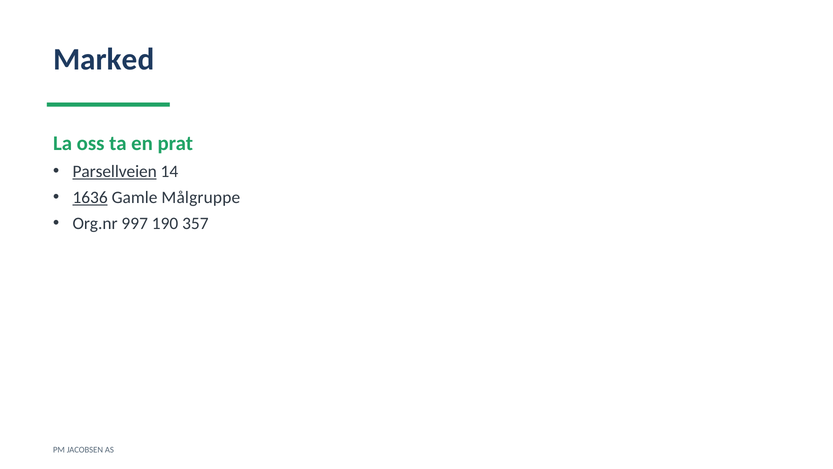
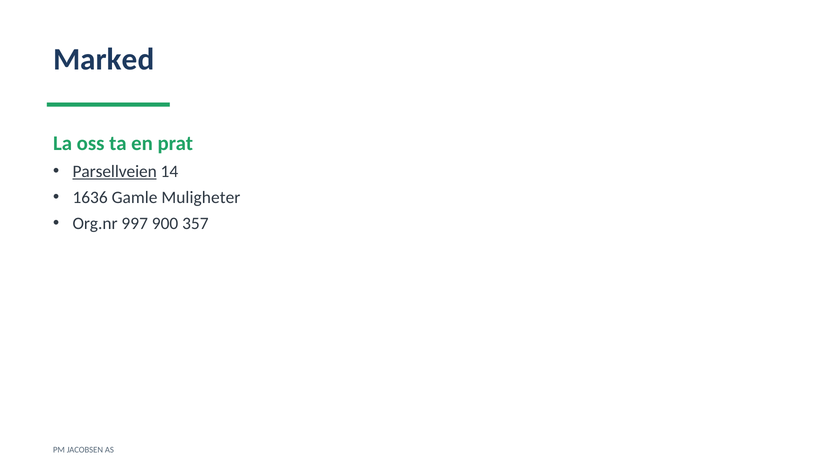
1636 underline: present -> none
Målgruppe: Målgruppe -> Muligheter
190: 190 -> 900
